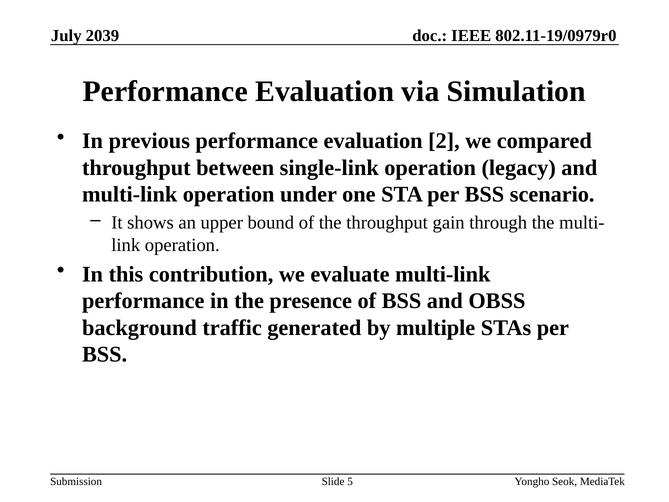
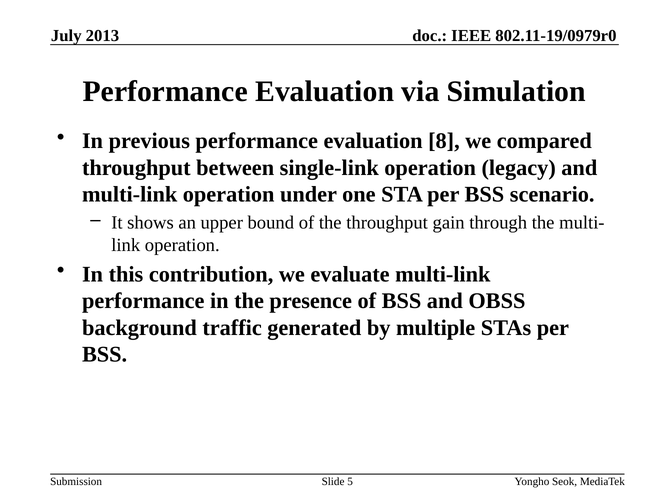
2039: 2039 -> 2013
2: 2 -> 8
